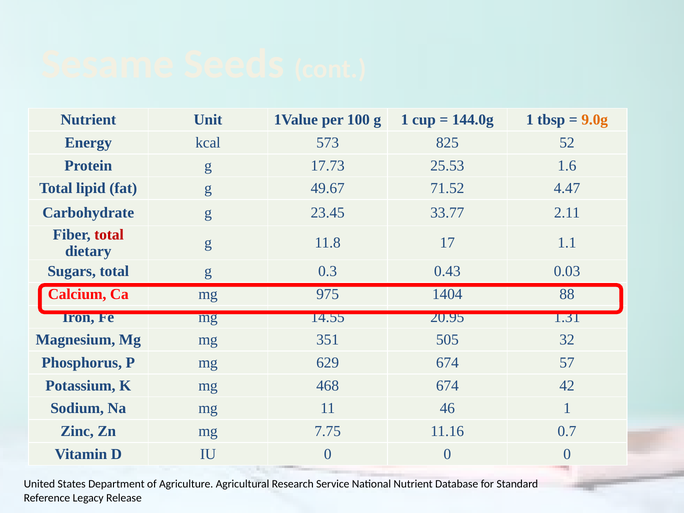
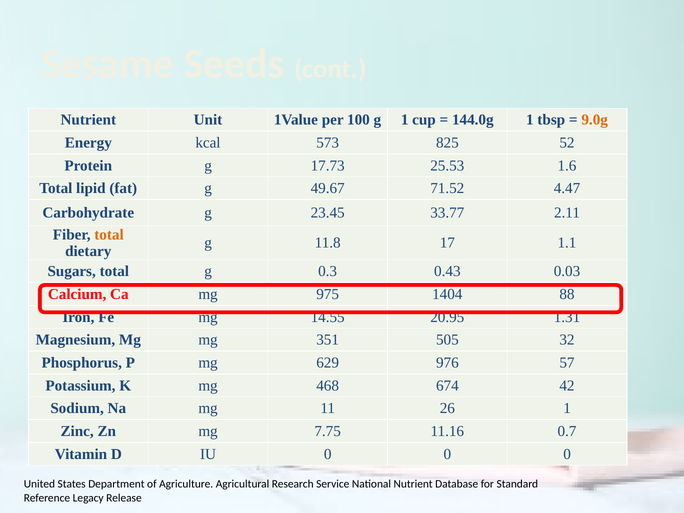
total at (109, 235) colour: red -> orange
629 674: 674 -> 976
46: 46 -> 26
